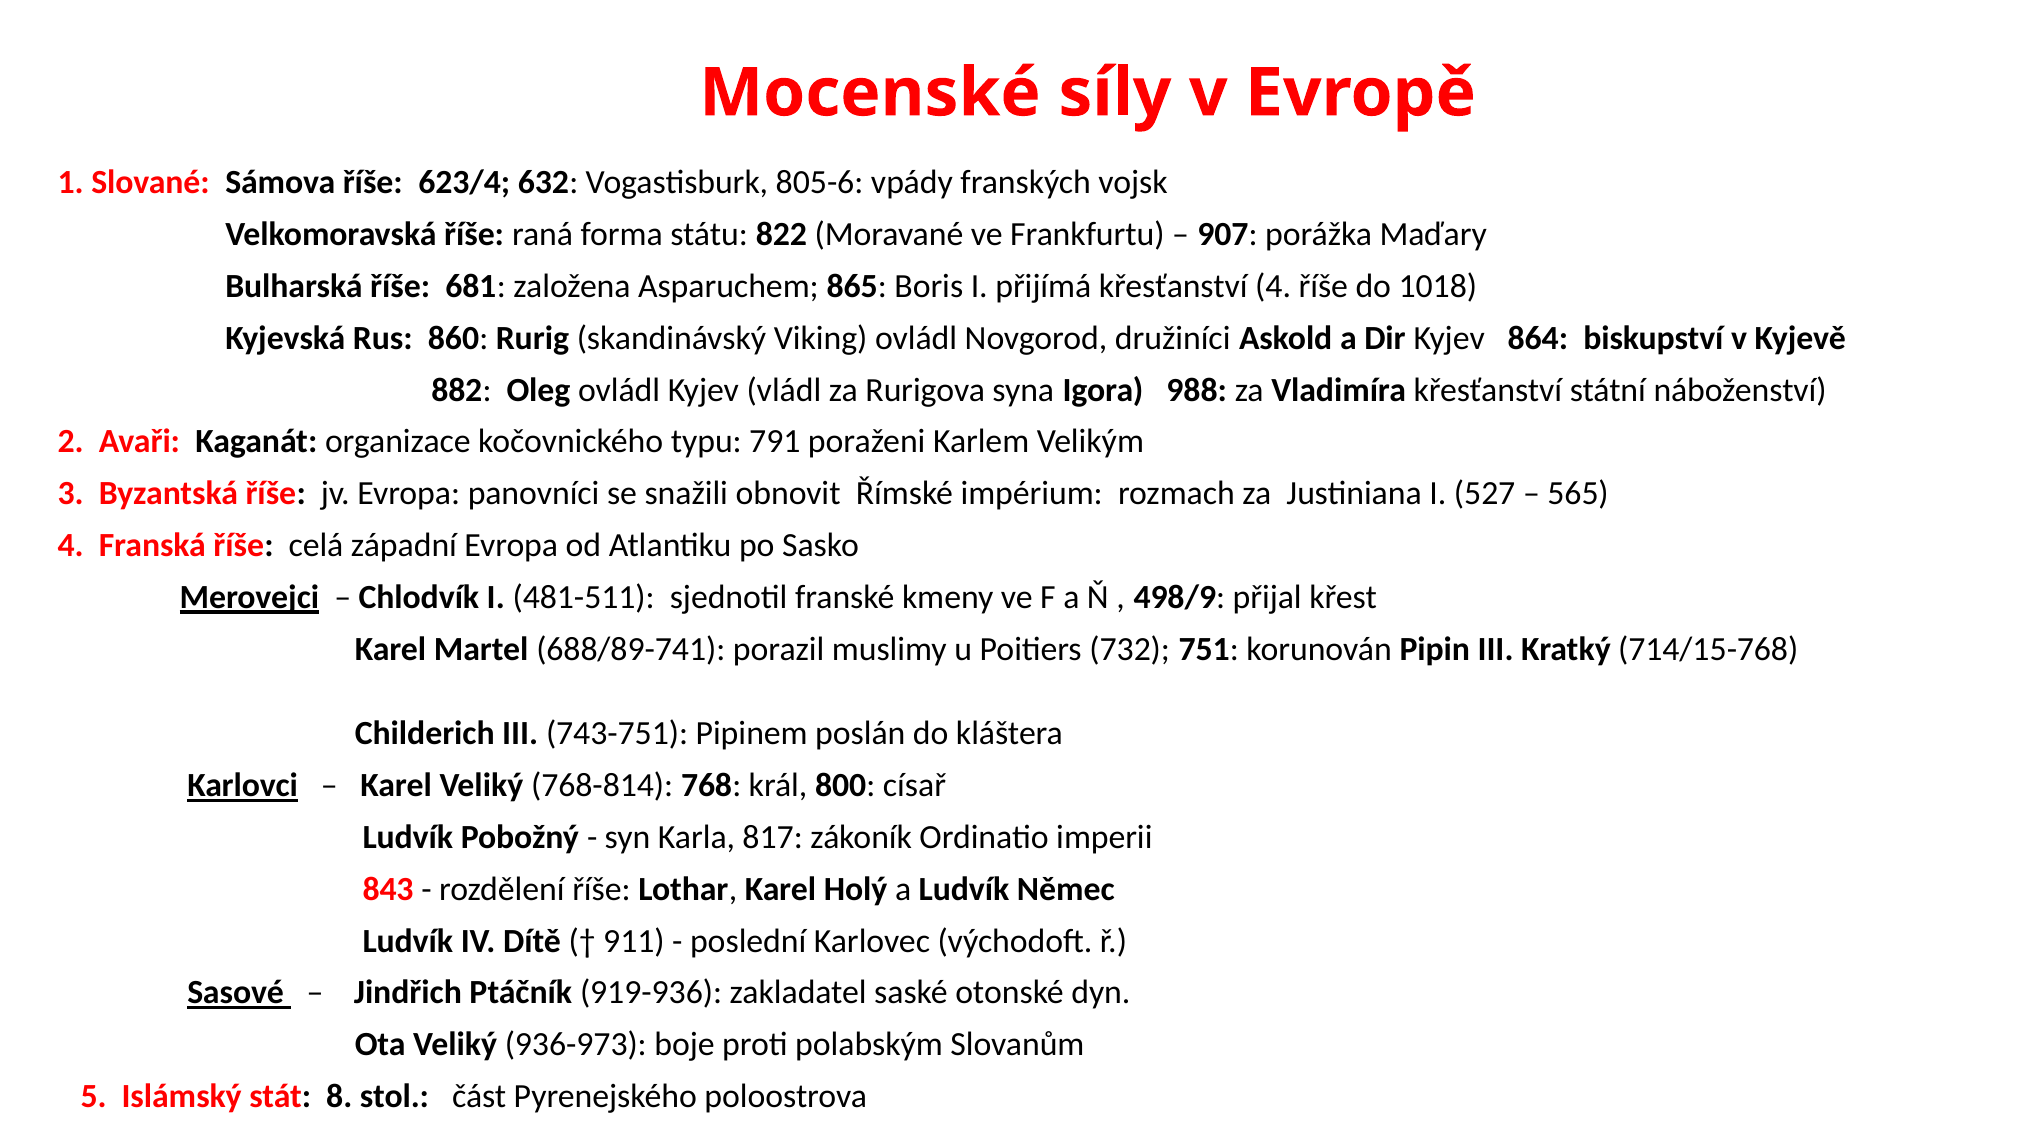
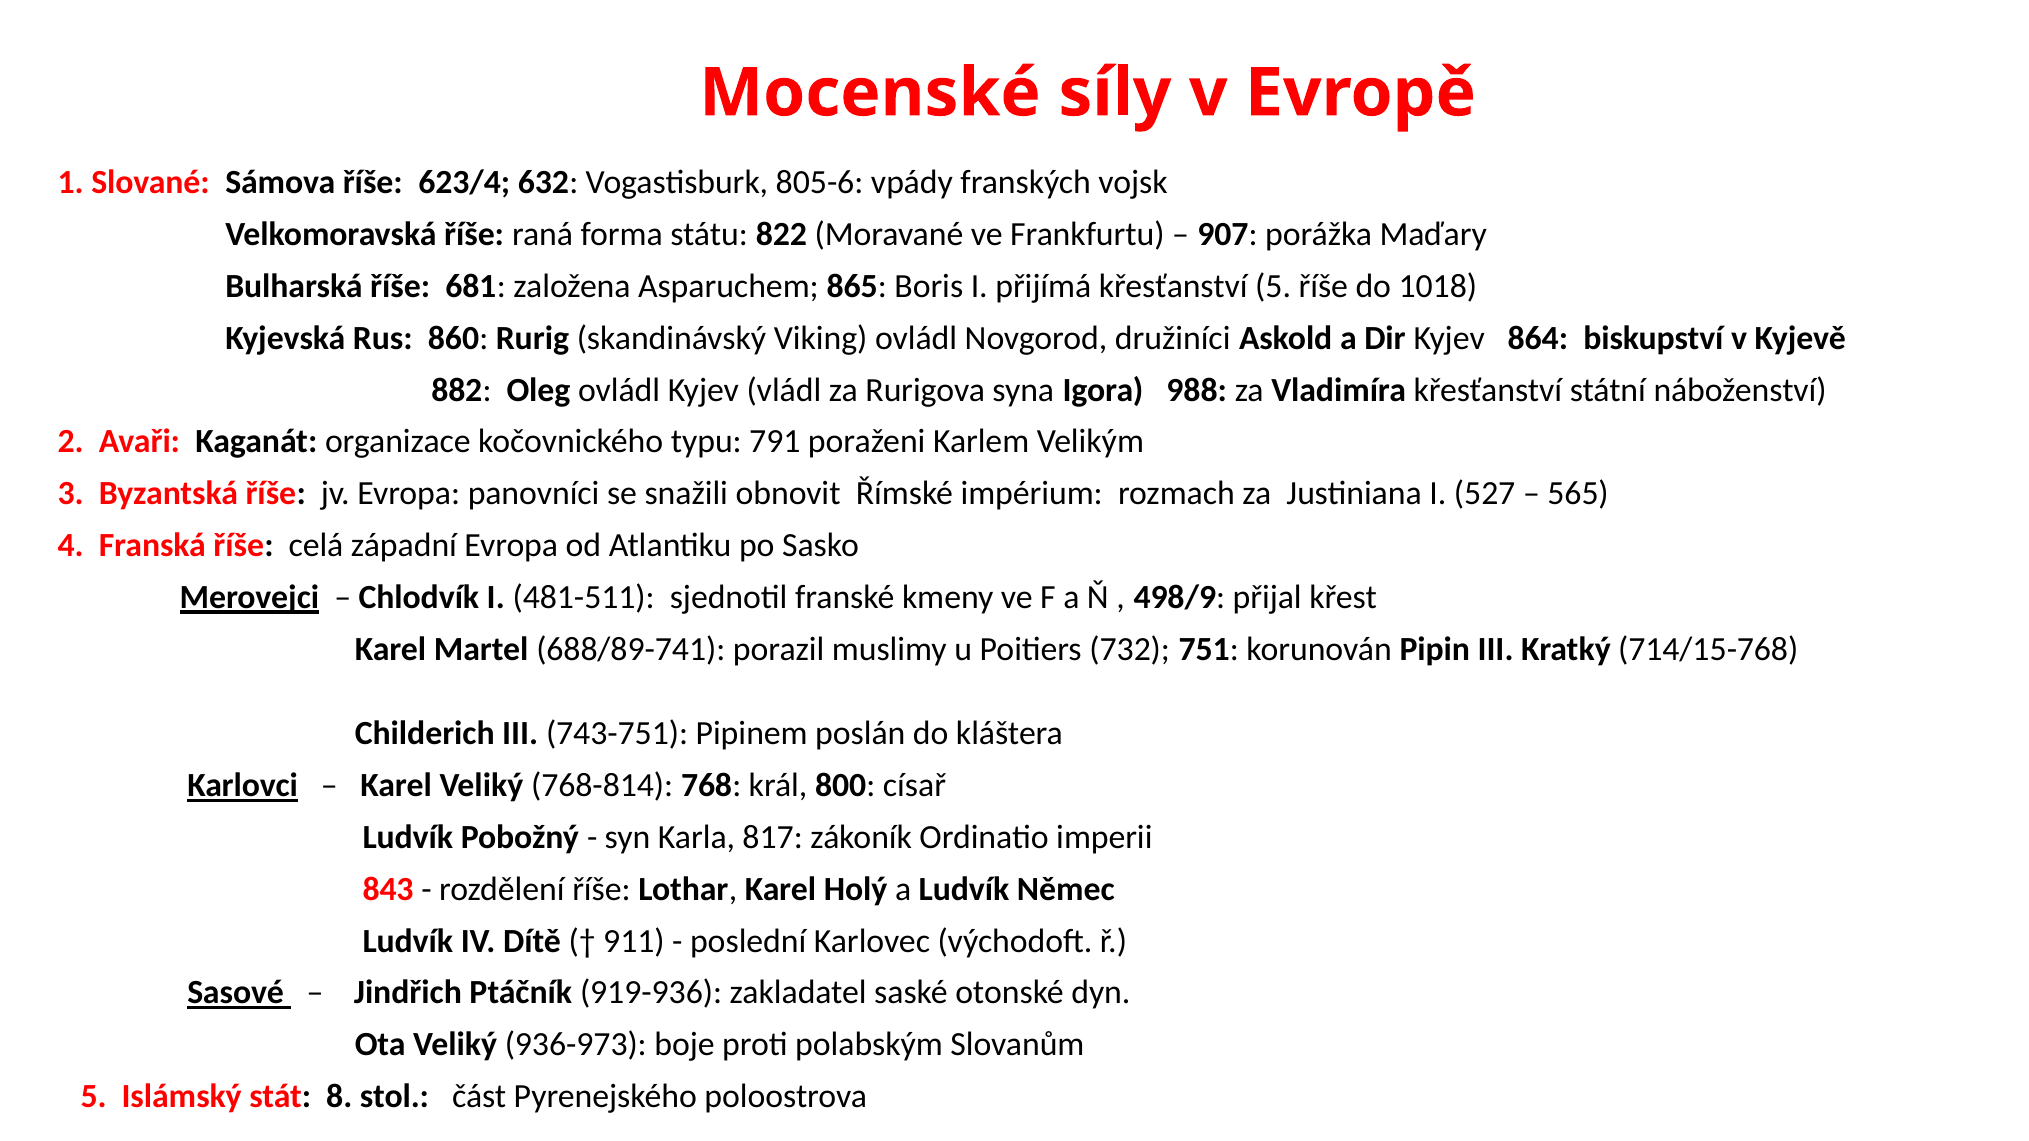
křesťanství 4: 4 -> 5
